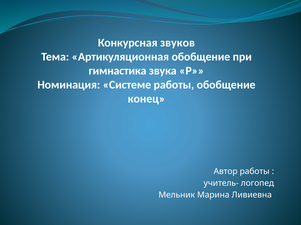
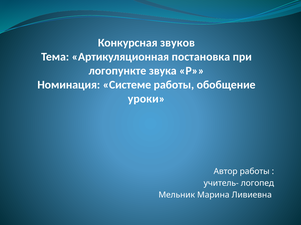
Артикуляционная обобщение: обобщение -> постановка
гимнастика: гимнастика -> логопункте
конец: конец -> уроки
